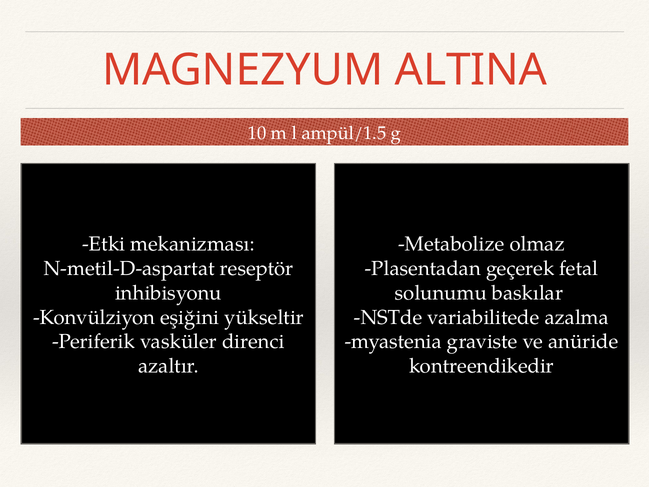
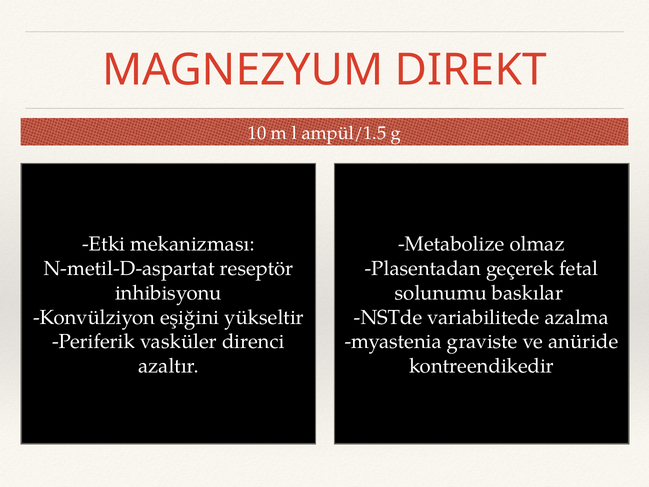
ALTINA: ALTINA -> DIREKT
